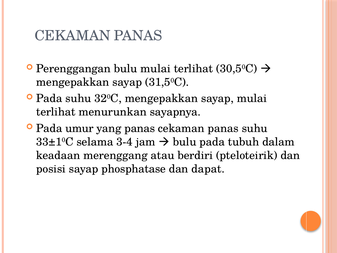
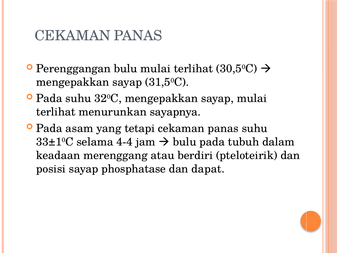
umur: umur -> asam
yang panas: panas -> tetapi
3-4: 3-4 -> 4-4
